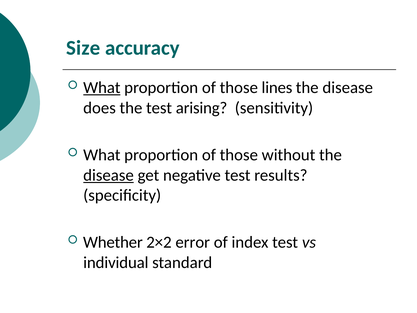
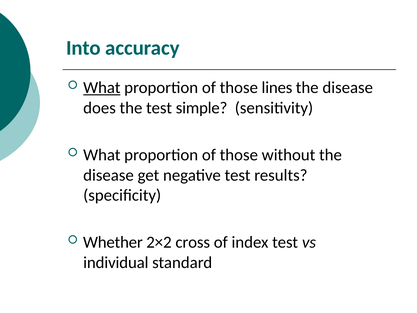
Size: Size -> Into
arising: arising -> simple
disease at (108, 175) underline: present -> none
error: error -> cross
